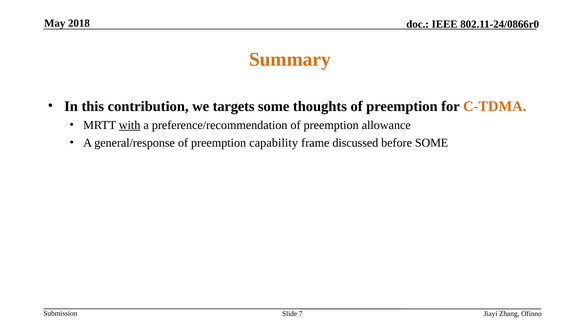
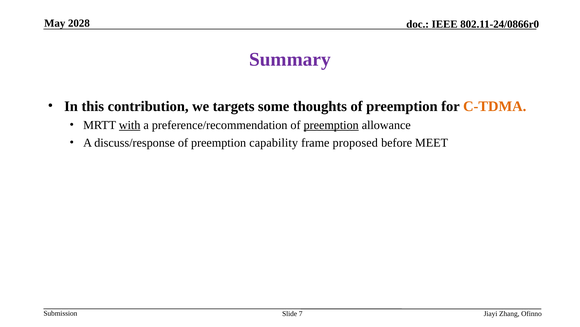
2018: 2018 -> 2028
Summary colour: orange -> purple
preemption at (331, 125) underline: none -> present
general/response: general/response -> discuss/response
discussed: discussed -> proposed
before SOME: SOME -> MEET
